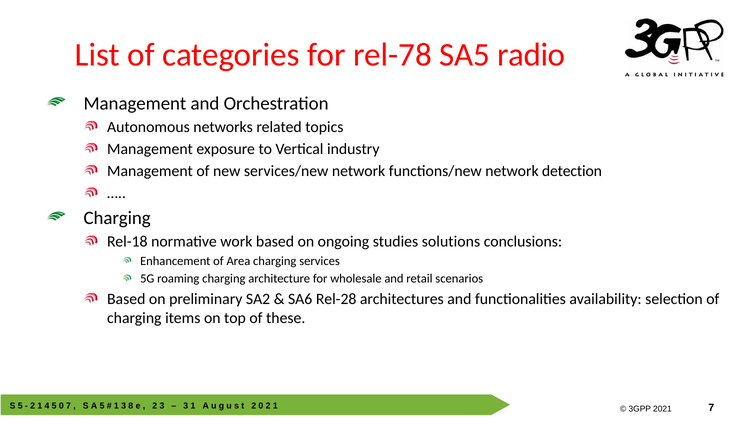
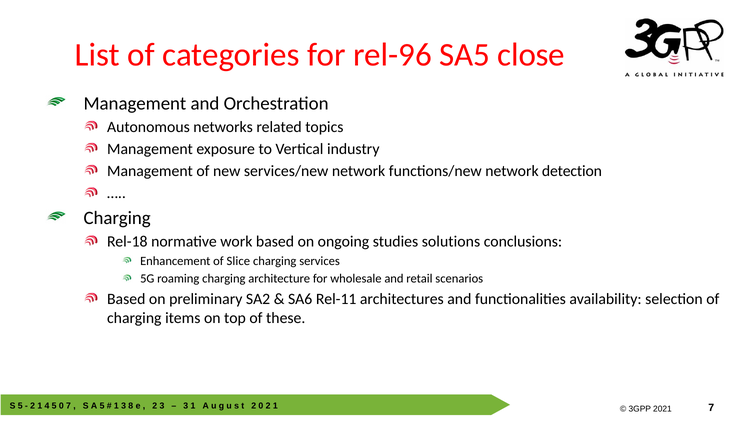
rel-78: rel-78 -> rel-96
radio: radio -> close
Area: Area -> Slice
Rel-28: Rel-28 -> Rel-11
